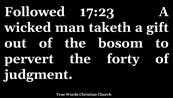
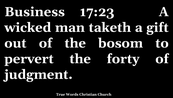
Followed: Followed -> Business
